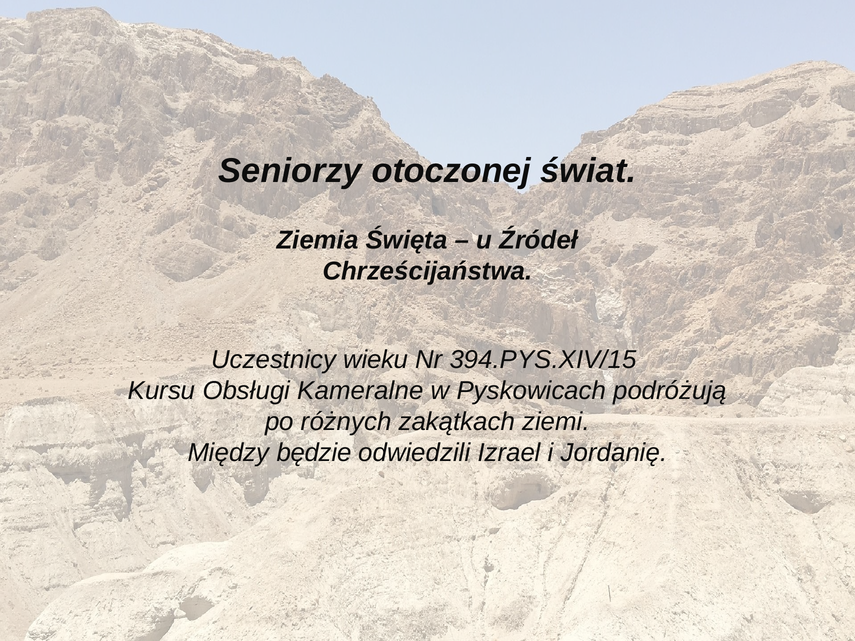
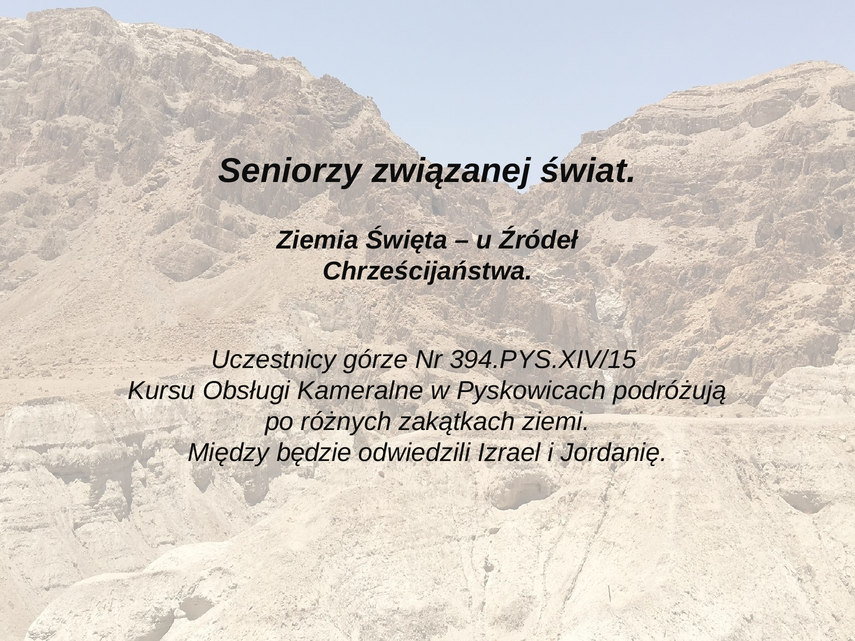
otoczonej: otoczonej -> związanej
wieku: wieku -> górze
